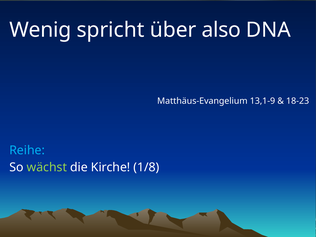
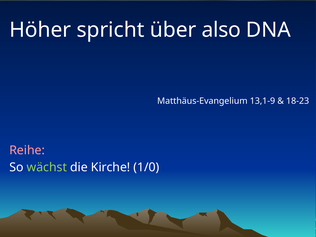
Wenig: Wenig -> Höher
Reihe colour: light blue -> pink
1/8: 1/8 -> 1/0
